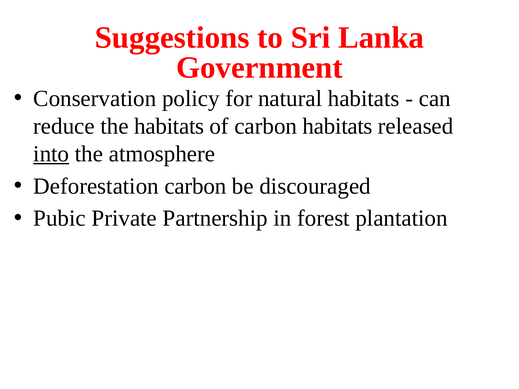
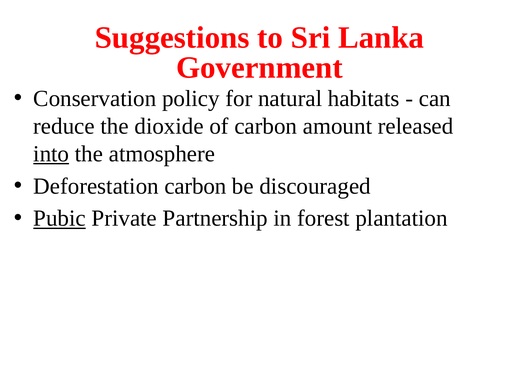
the habitats: habitats -> dioxide
carbon habitats: habitats -> amount
Pubic underline: none -> present
